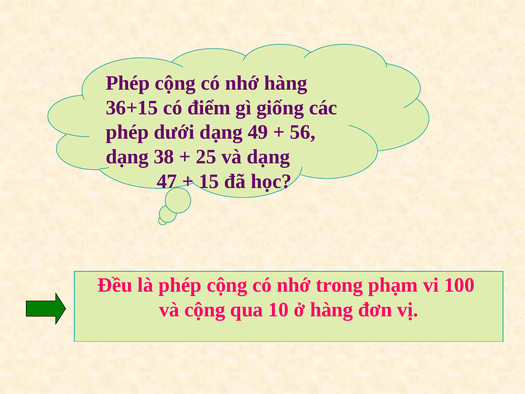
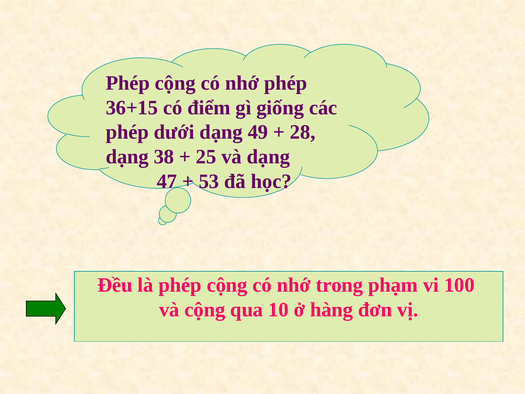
nhớ hàng: hàng -> phép
56: 56 -> 28
15: 15 -> 53
